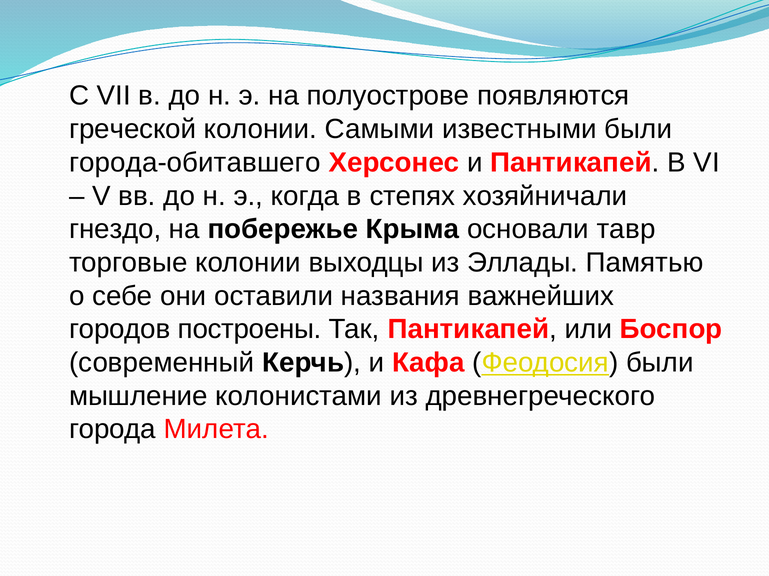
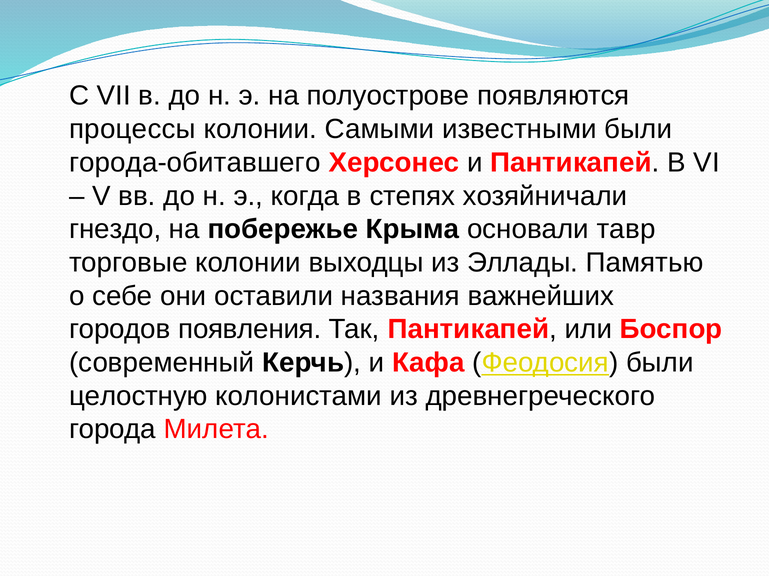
греческой: греческой -> процессы
построены: построены -> появления
мышление: мышление -> целостную
